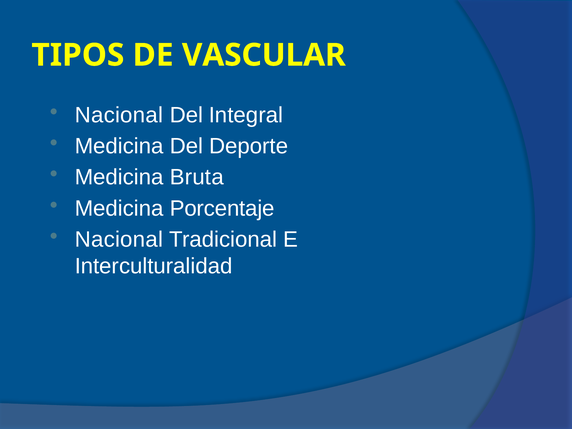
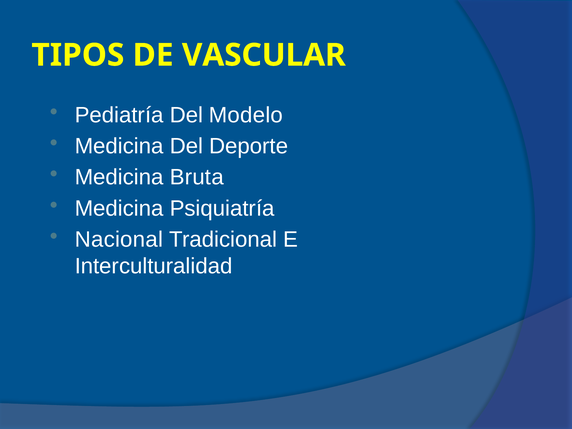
Nacional at (119, 115): Nacional -> Pediatría
Integral: Integral -> Modelo
Porcentaje: Porcentaje -> Psiquiatría
